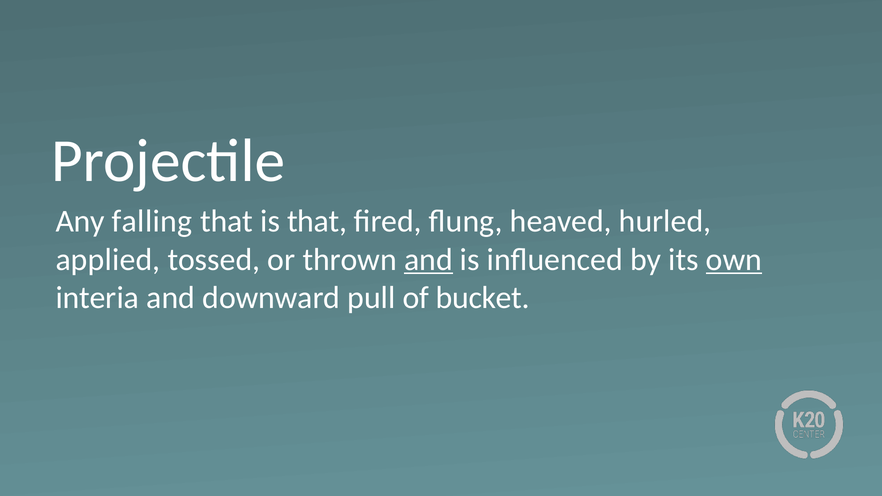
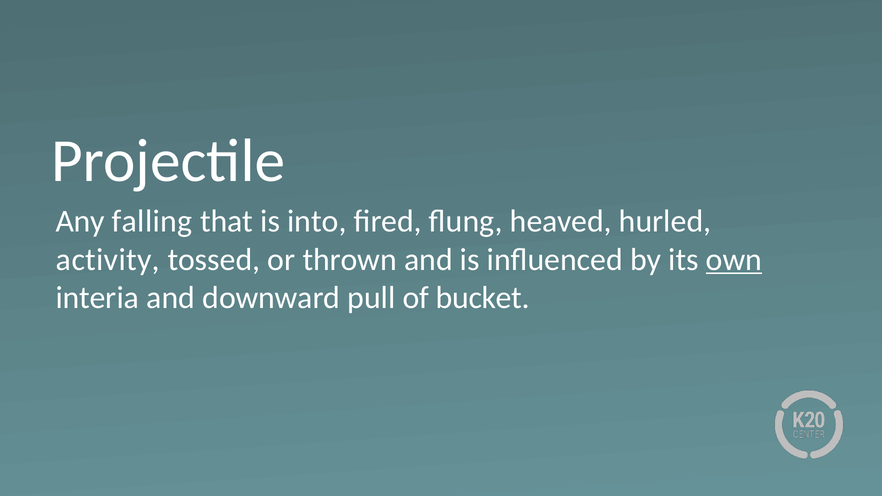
is that: that -> into
applied: applied -> activity
and at (428, 260) underline: present -> none
